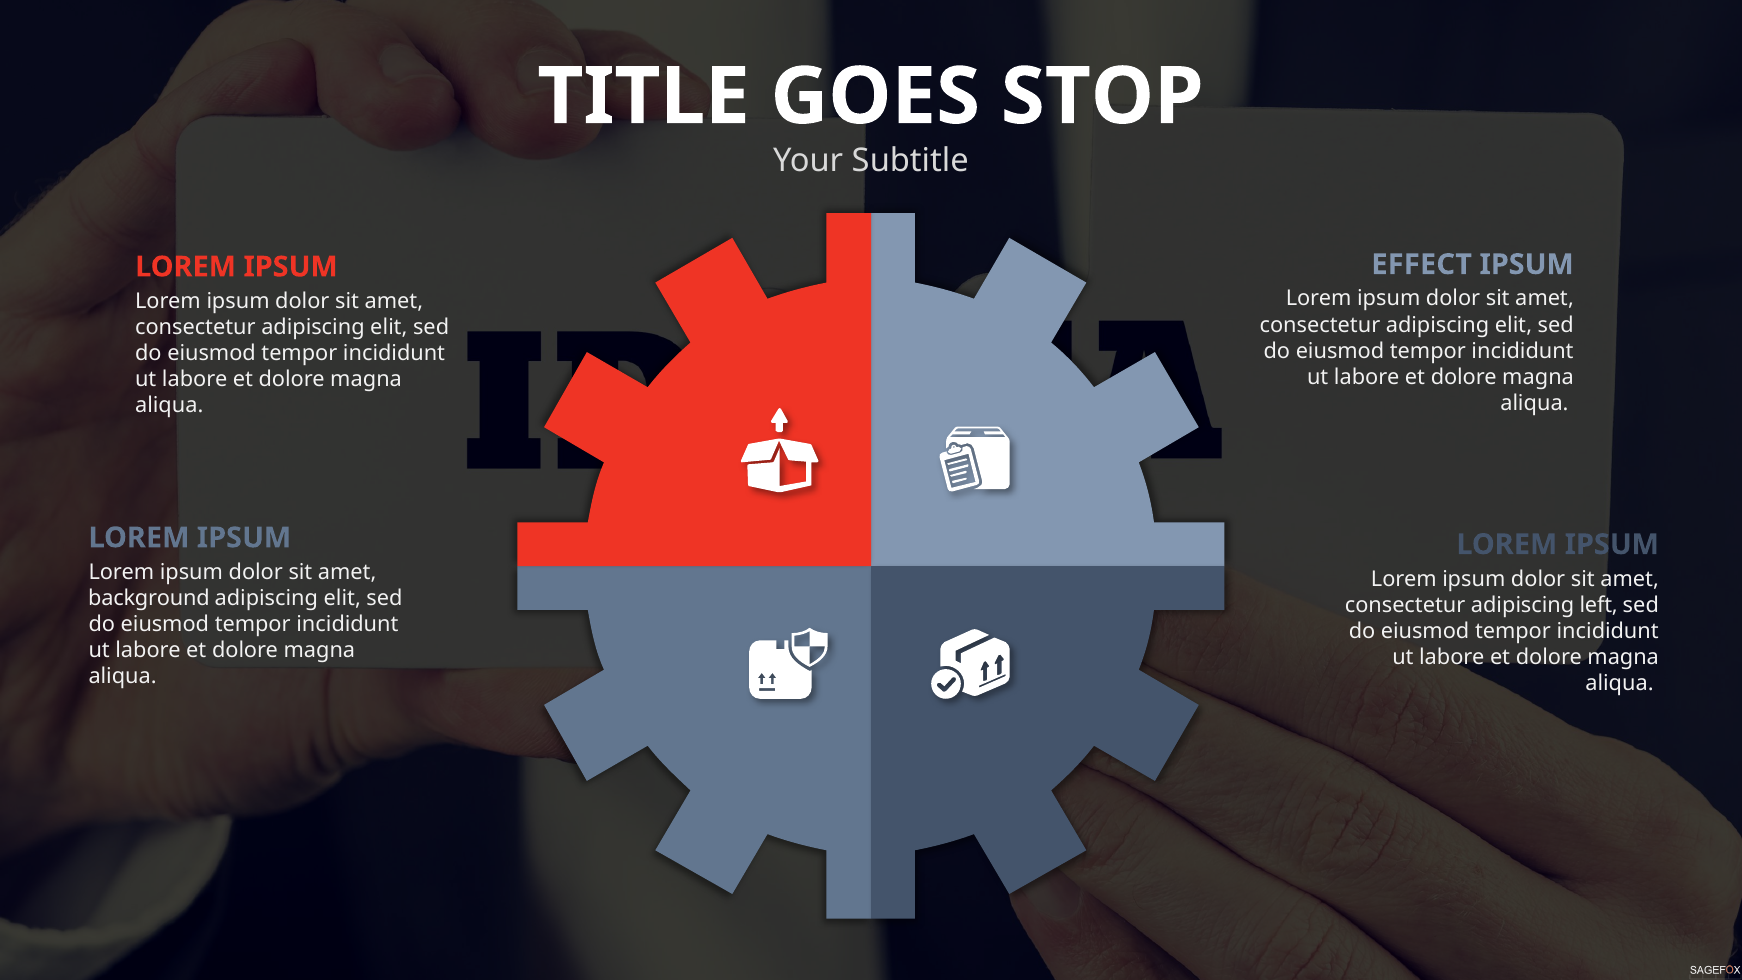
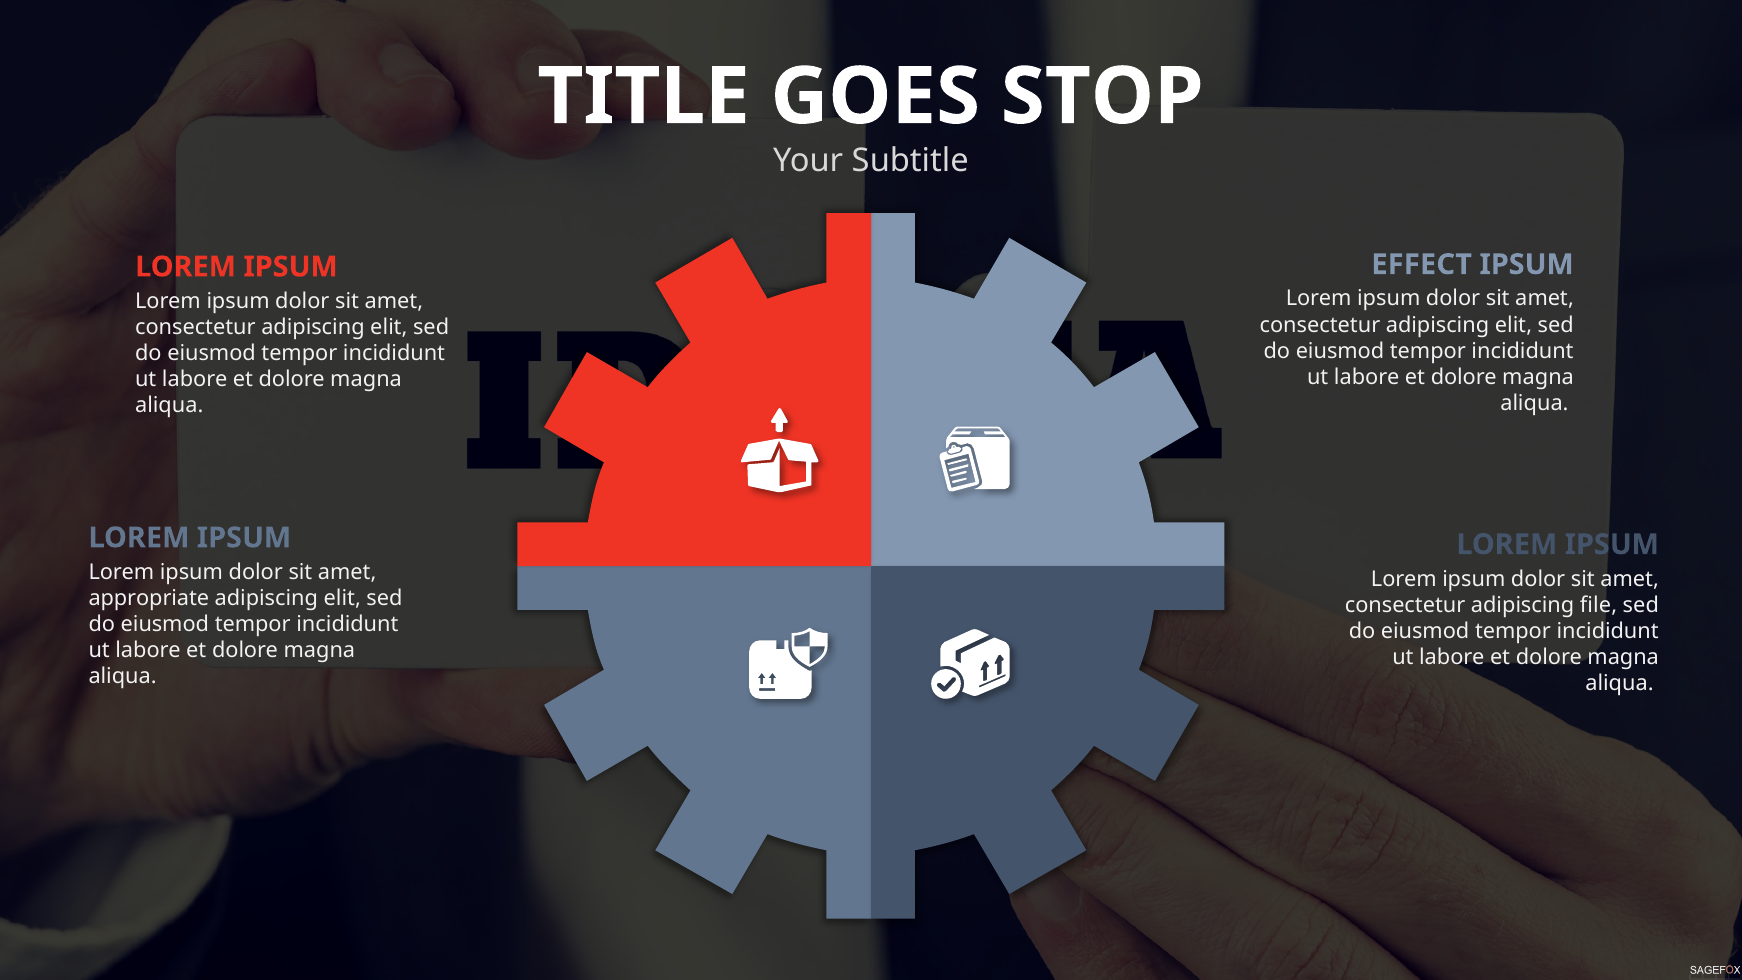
background: background -> appropriate
left: left -> file
